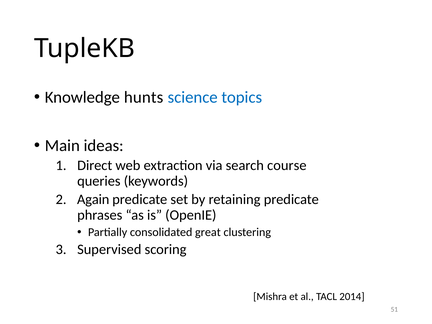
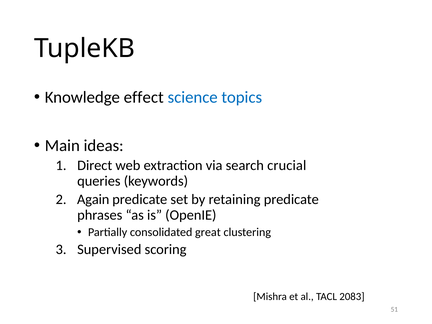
hunts: hunts -> effect
course: course -> crucial
2014: 2014 -> 2083
